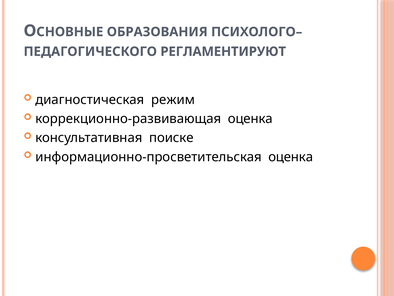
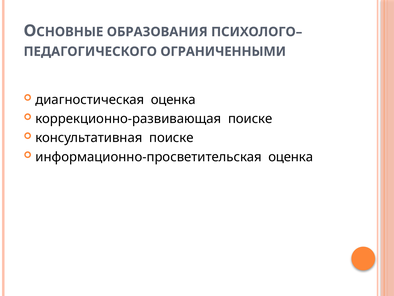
РЕГЛАМЕНТИРУЮТ: РЕГЛАМЕНТИРУЮТ -> ОГРАНИЧЕННЫМИ
диагностическая режим: режим -> оценка
коррекционно-развивающая оценка: оценка -> поиске
